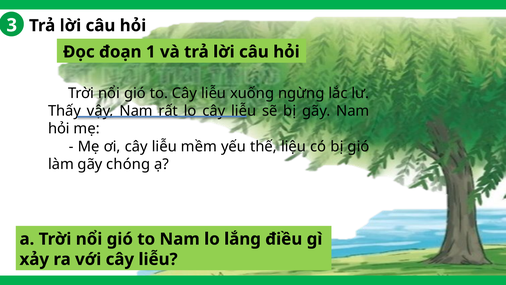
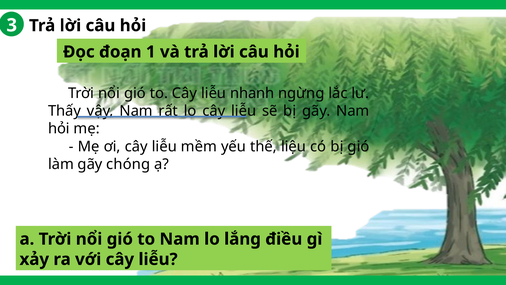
xuống: xuống -> nhanh
